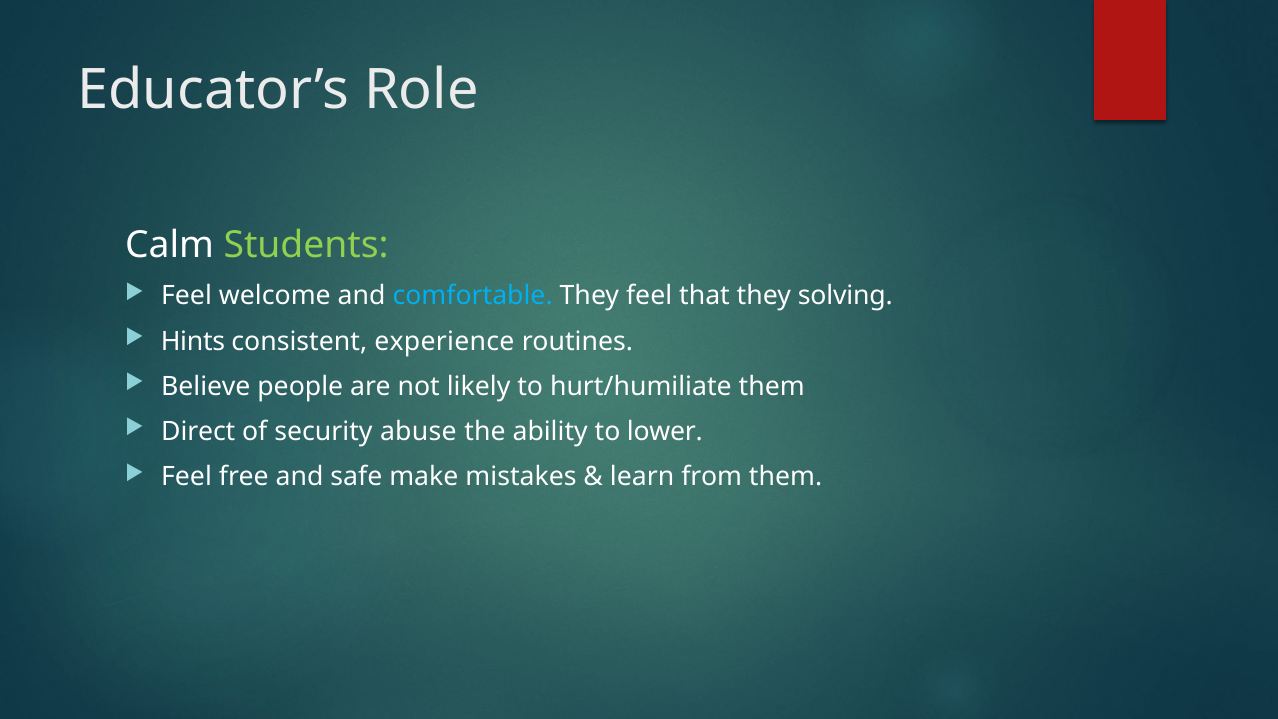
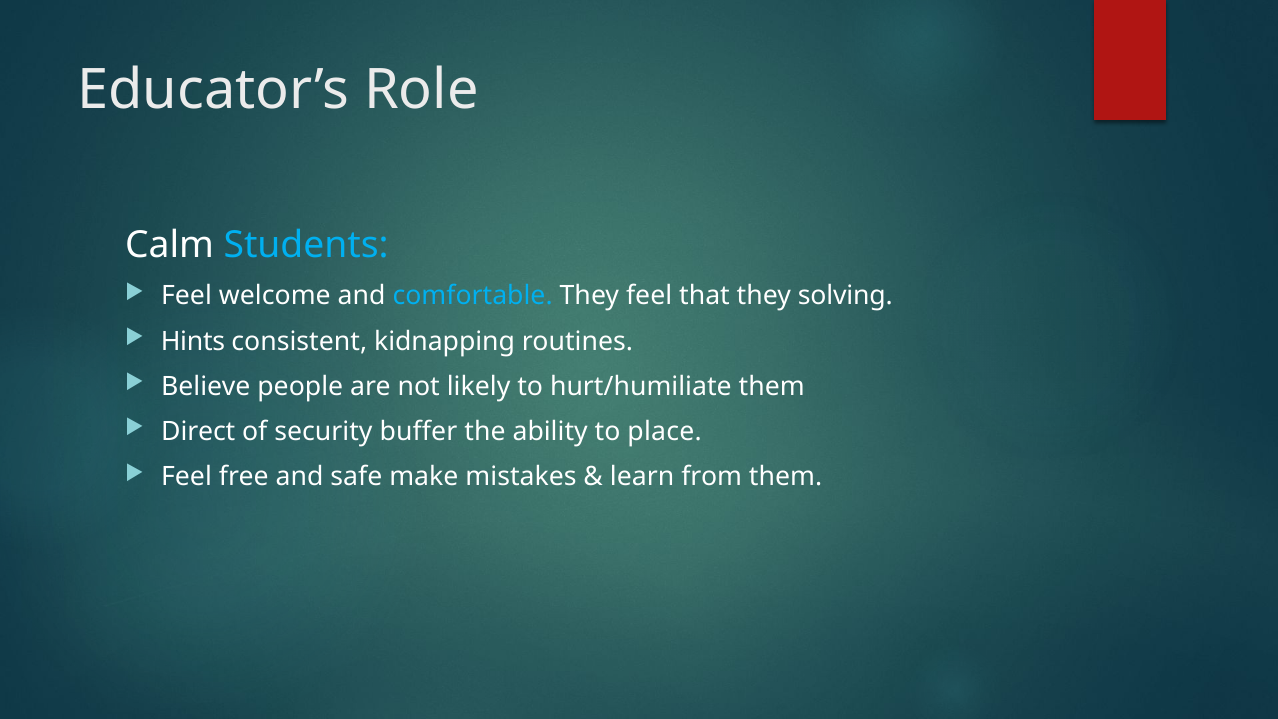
Students colour: light green -> light blue
experience: experience -> kidnapping
abuse: abuse -> buffer
lower: lower -> place
